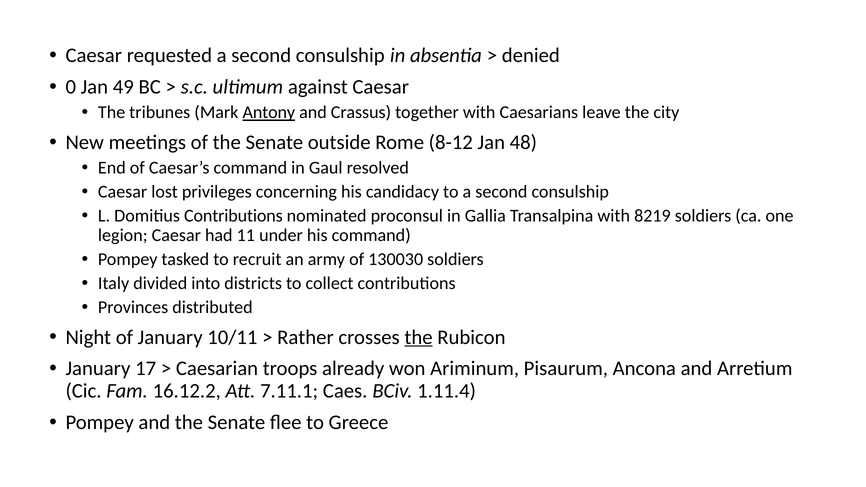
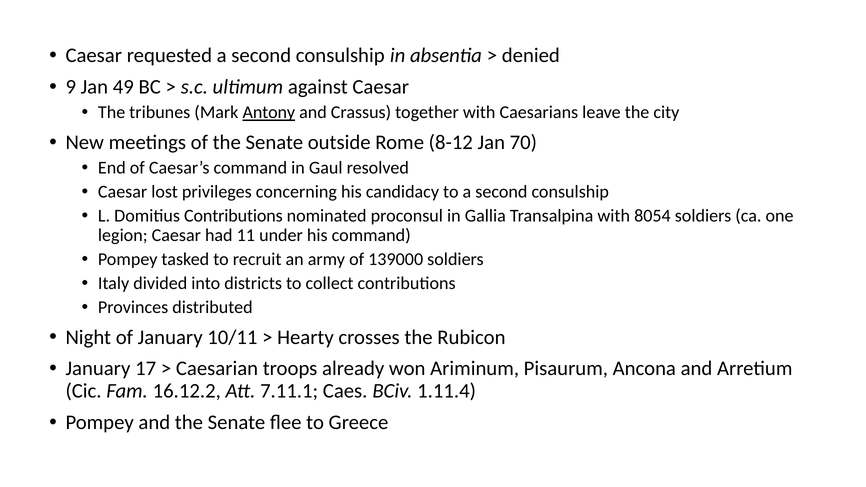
0: 0 -> 9
48: 48 -> 70
8219: 8219 -> 8054
130030: 130030 -> 139000
Rather: Rather -> Hearty
the at (419, 337) underline: present -> none
